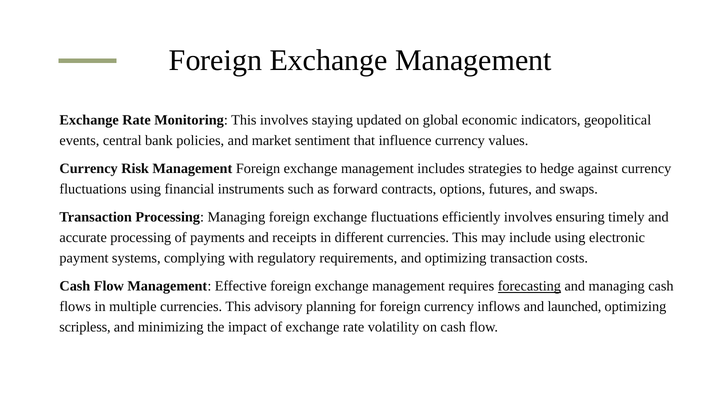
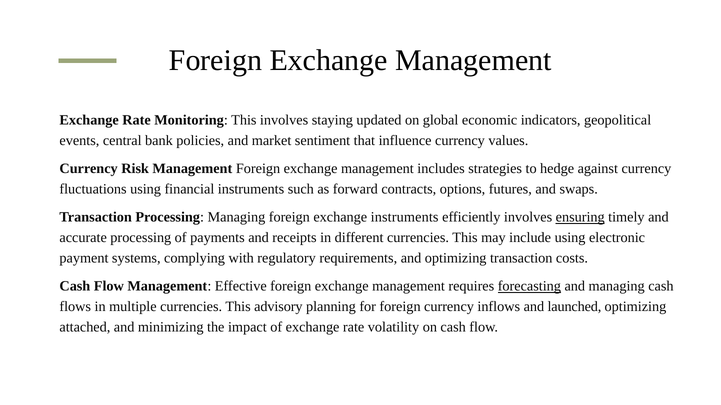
exchange fluctuations: fluctuations -> instruments
ensuring underline: none -> present
scripless: scripless -> attached
